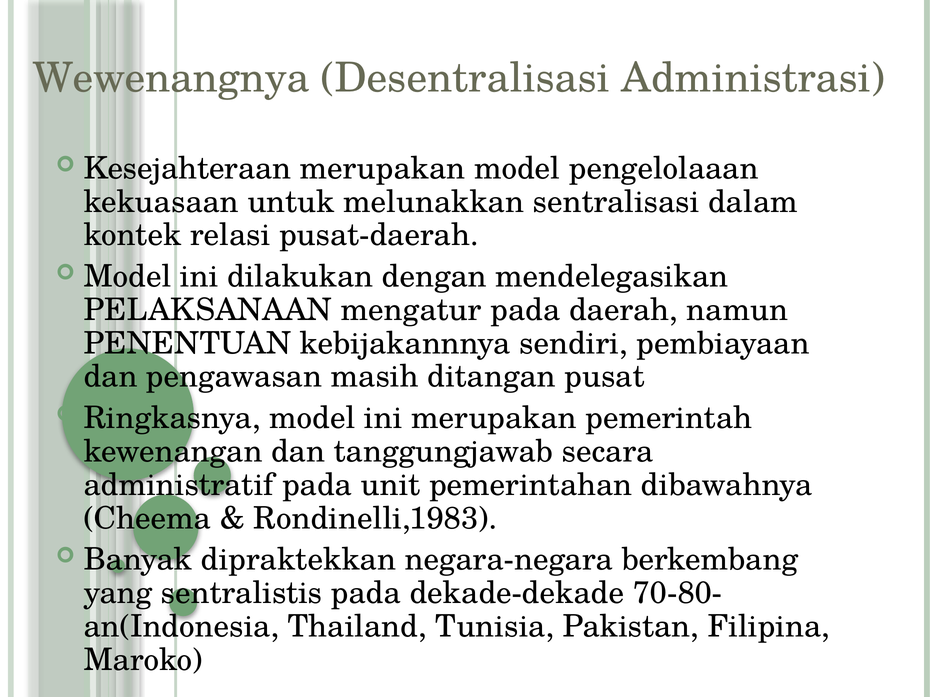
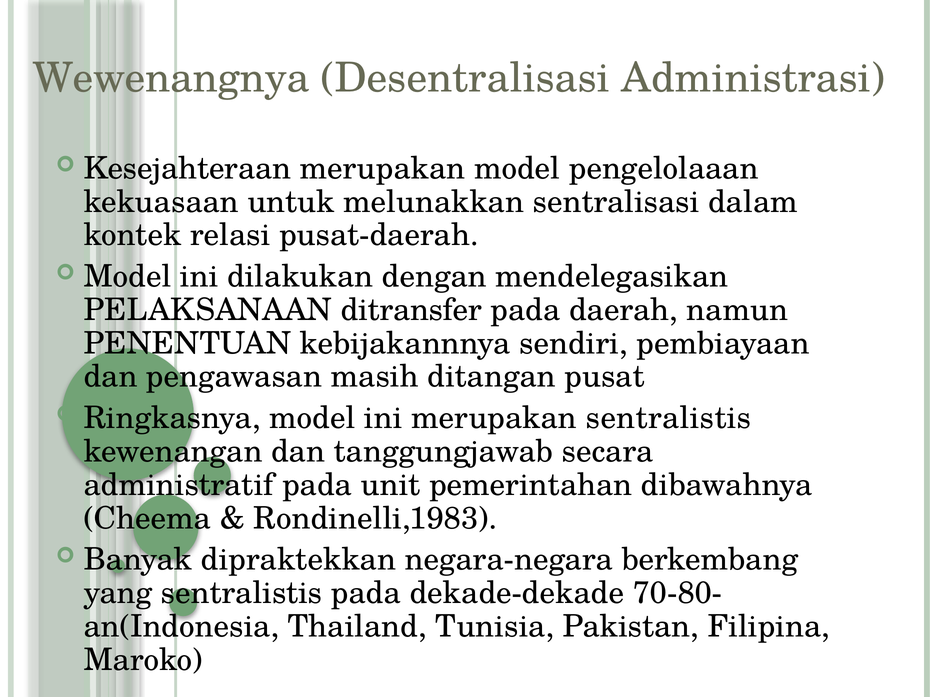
mengatur: mengatur -> ditransfer
merupakan pemerintah: pemerintah -> sentralistis
